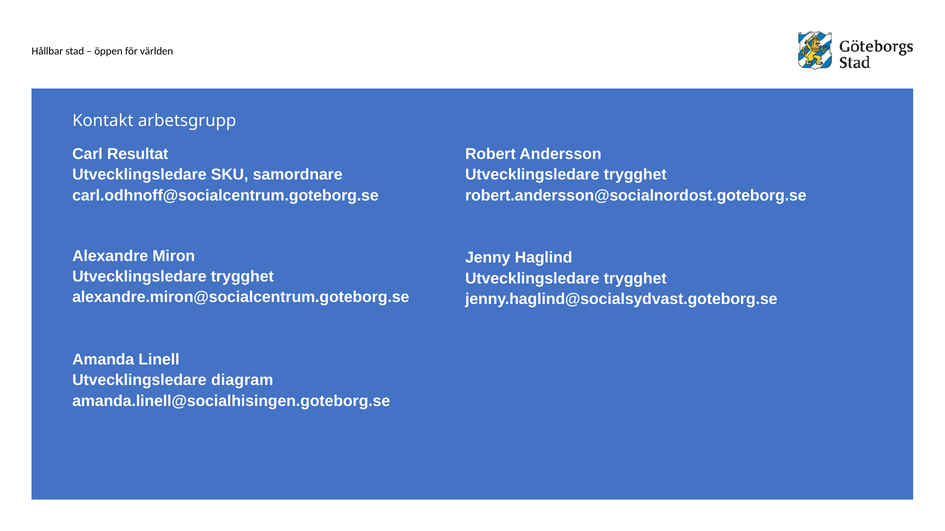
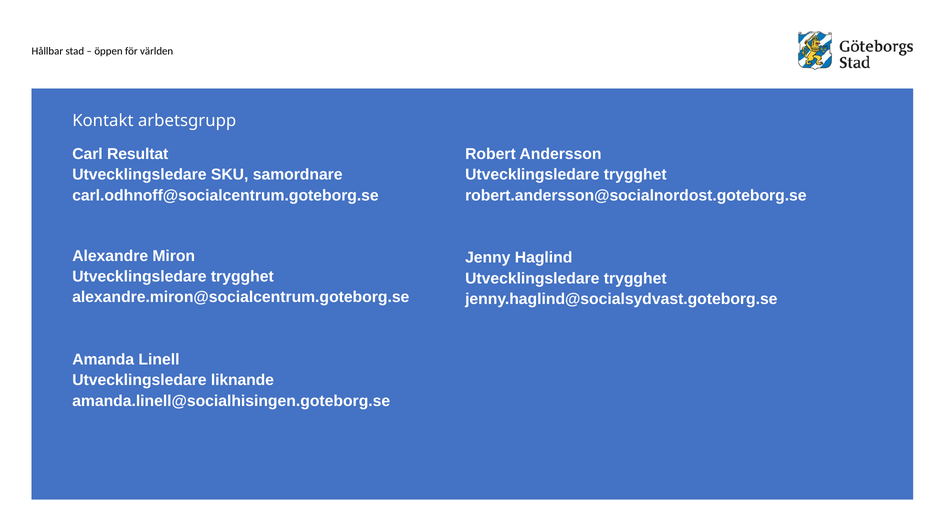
diagram: diagram -> liknande
